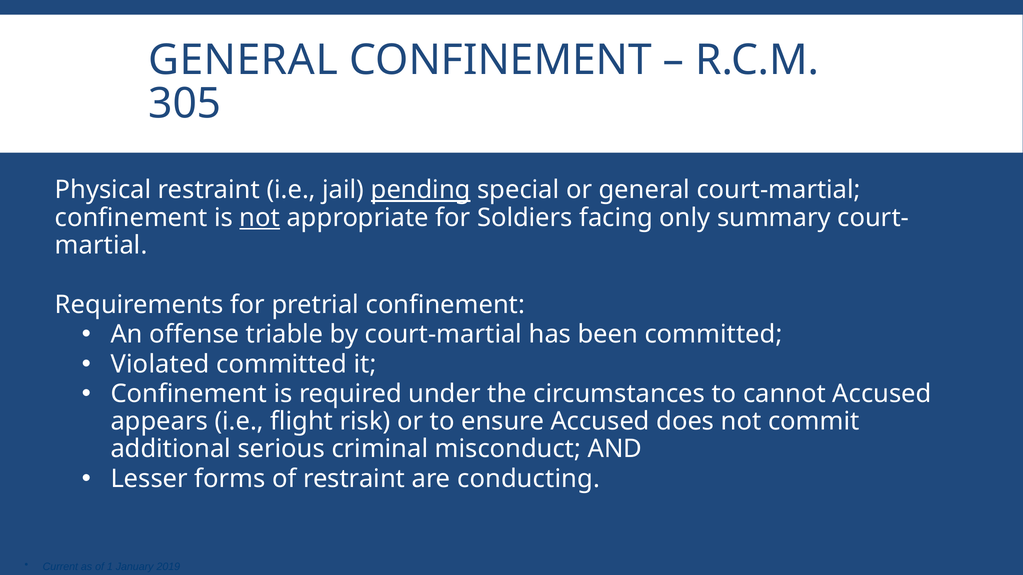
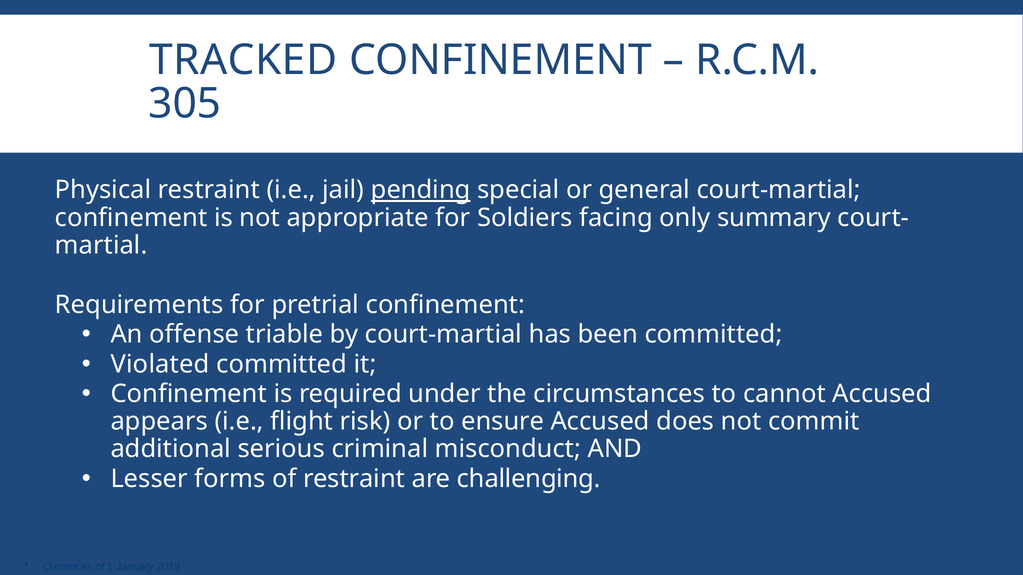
GENERAL at (243, 60): GENERAL -> TRACKED
not at (260, 218) underline: present -> none
conducting: conducting -> challenging
